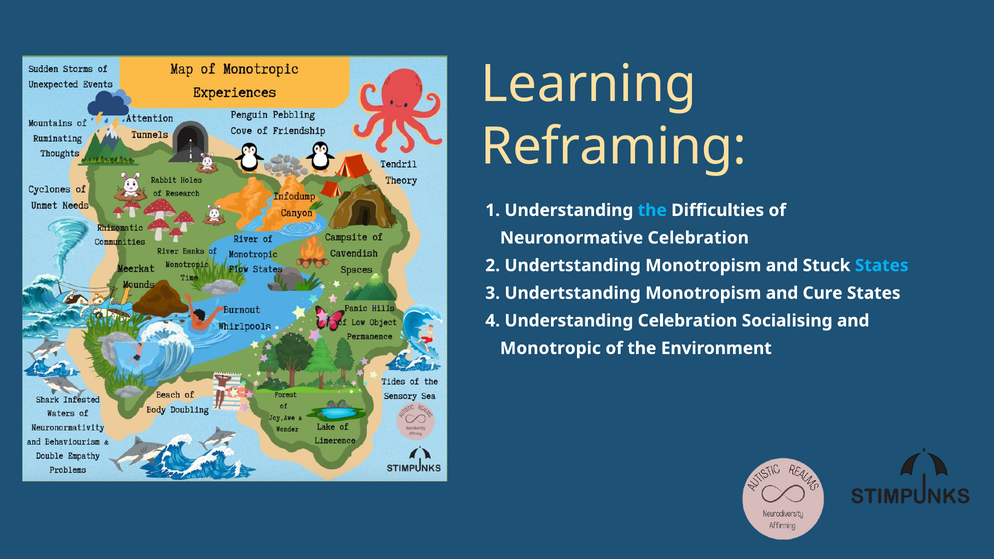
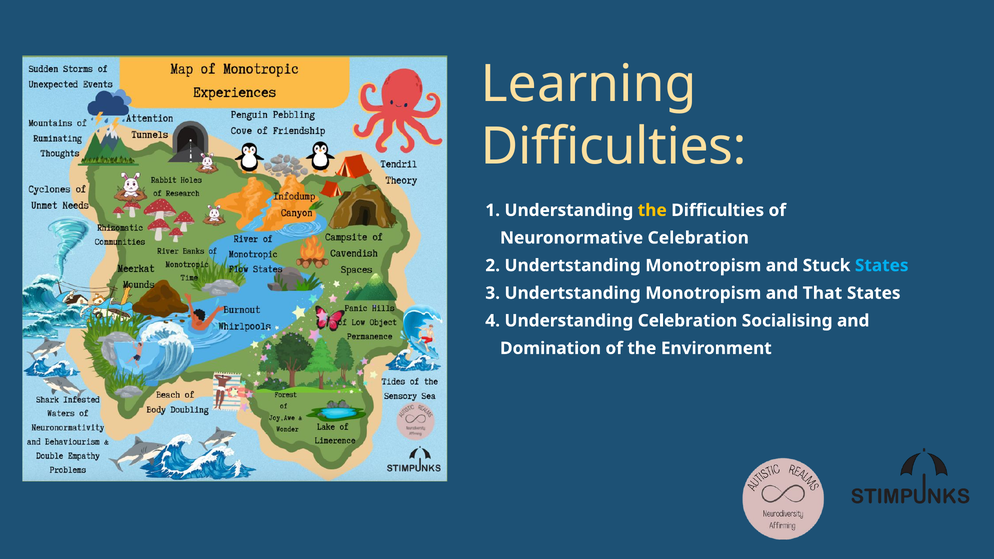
Reframing at (614, 146): Reframing -> Difficulties
the at (652, 210) colour: light blue -> yellow
Cure: Cure -> That
Monotropic: Monotropic -> Domination
